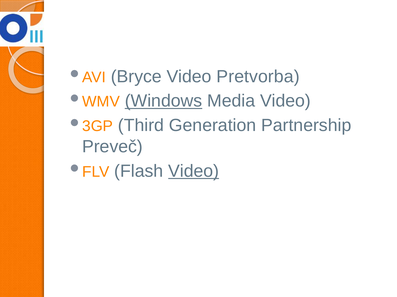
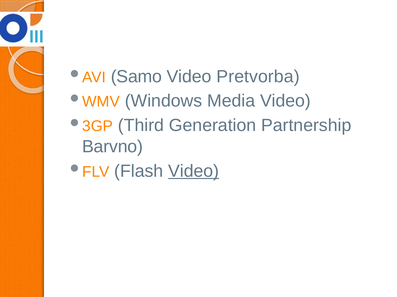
Bryce: Bryce -> Samo
Windows underline: present -> none
Preveč: Preveč -> Barvno
